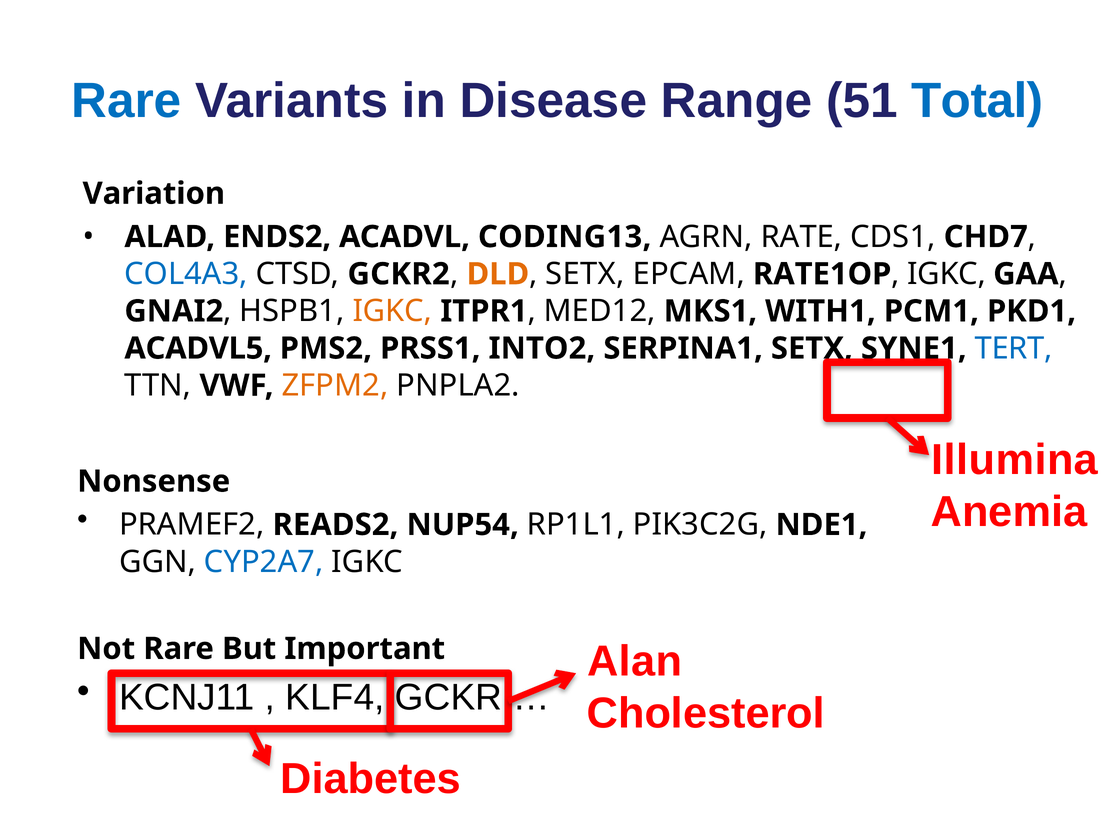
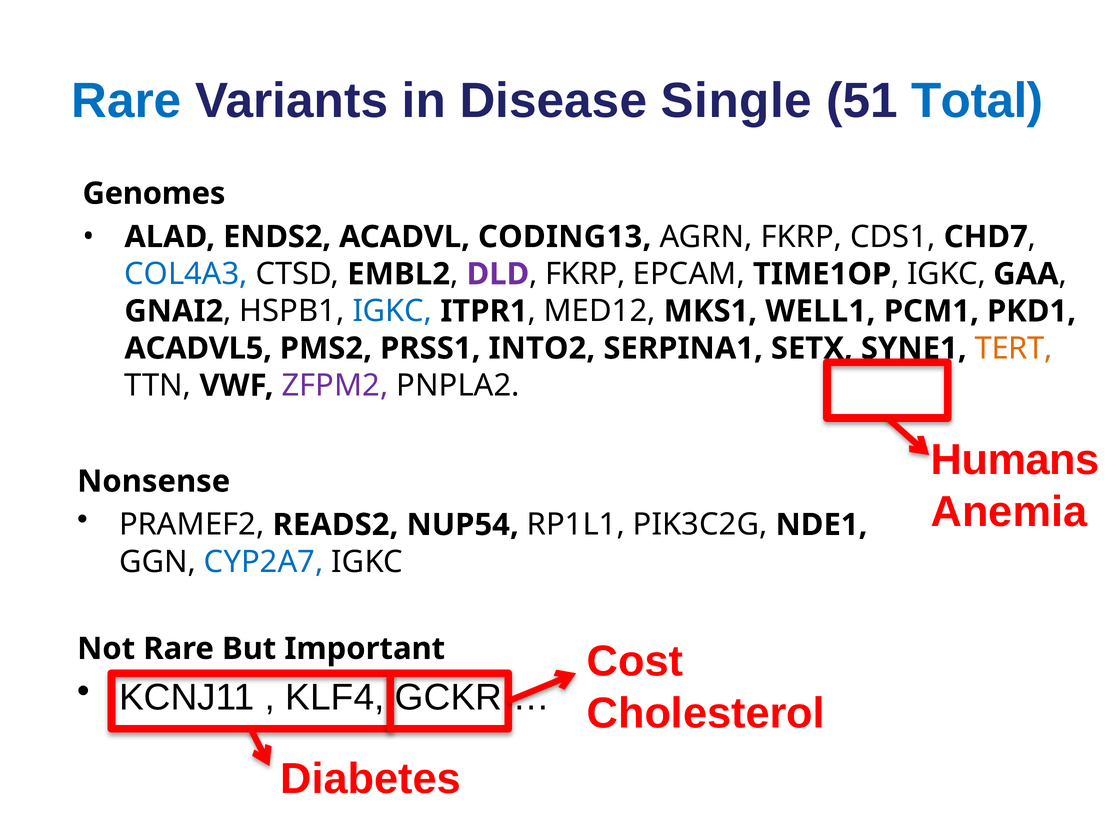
Range: Range -> Single
Variation: Variation -> Genomes
AGRN RATE: RATE -> FKRP
GCKR2: GCKR2 -> EMBL2
DLD colour: orange -> purple
SETX at (585, 274): SETX -> FKRP
RATE1OP: RATE1OP -> TIME1OP
IGKC at (392, 311) colour: orange -> blue
WITH1: WITH1 -> WELL1
TERT colour: blue -> orange
ZFPM2 colour: orange -> purple
Illumina: Illumina -> Humans
Alan: Alan -> Cost
